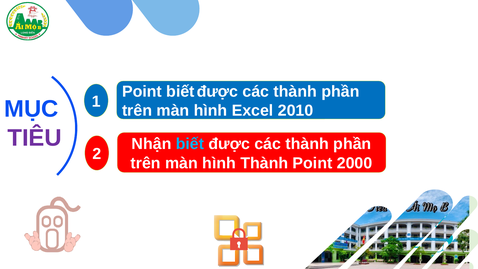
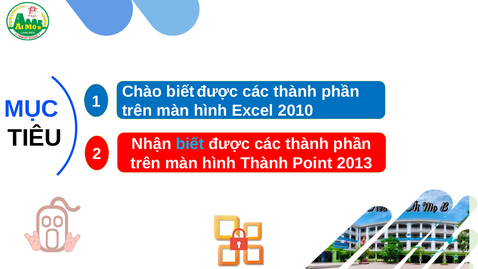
Point at (142, 91): Point -> Chào
TIÊU colour: purple -> black
2000: 2000 -> 2013
